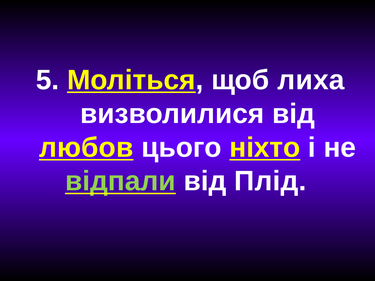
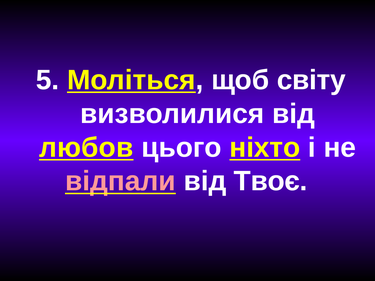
лиха: лиха -> світу
відпали colour: light green -> pink
Плід: Плід -> Твоє
